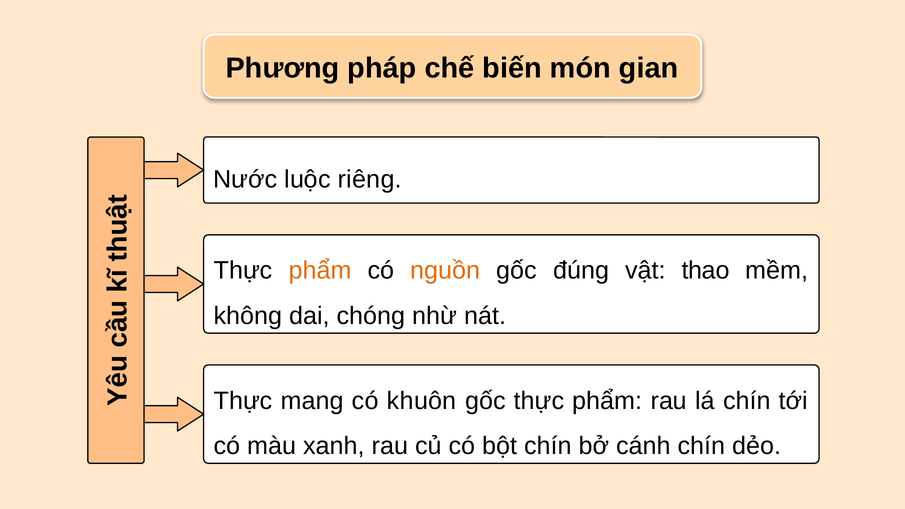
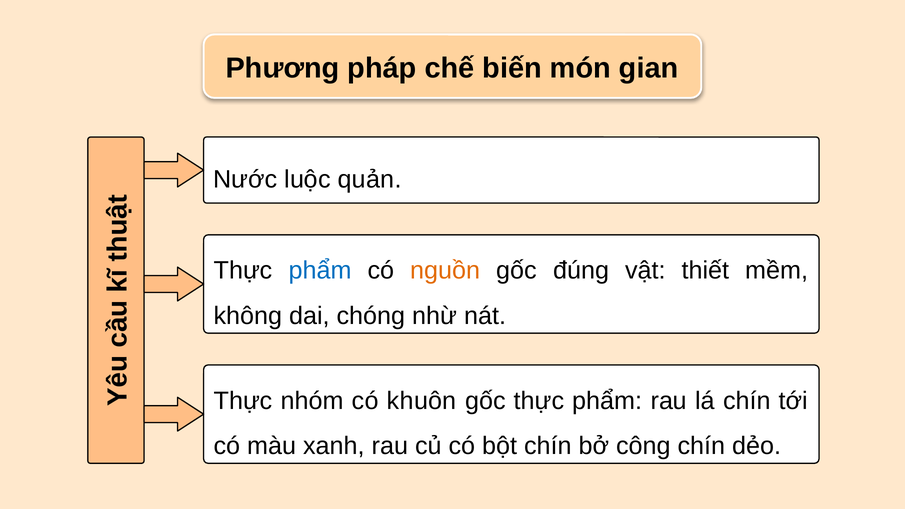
riêng: riêng -> quản
phẩm at (320, 271) colour: orange -> blue
thao: thao -> thiết
mang: mang -> nhóm
cánh: cánh -> công
